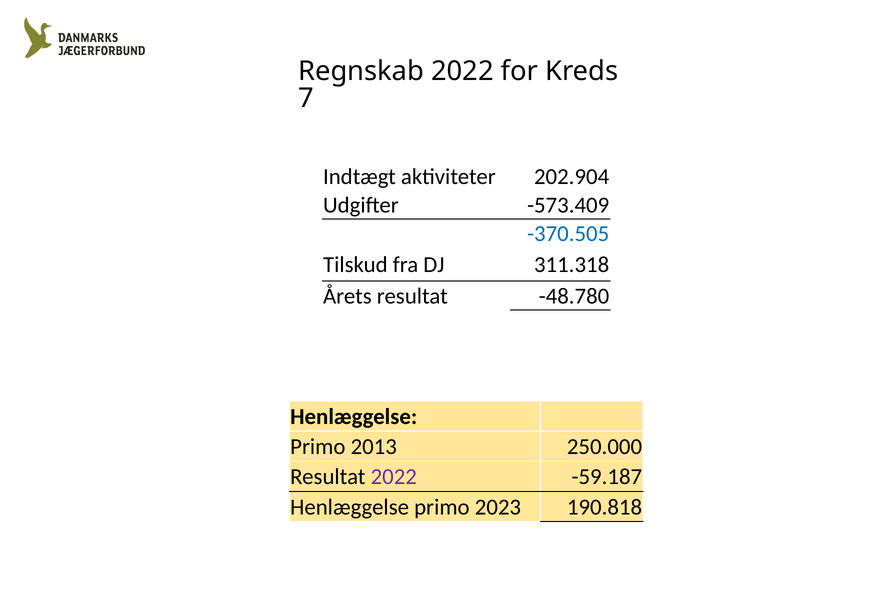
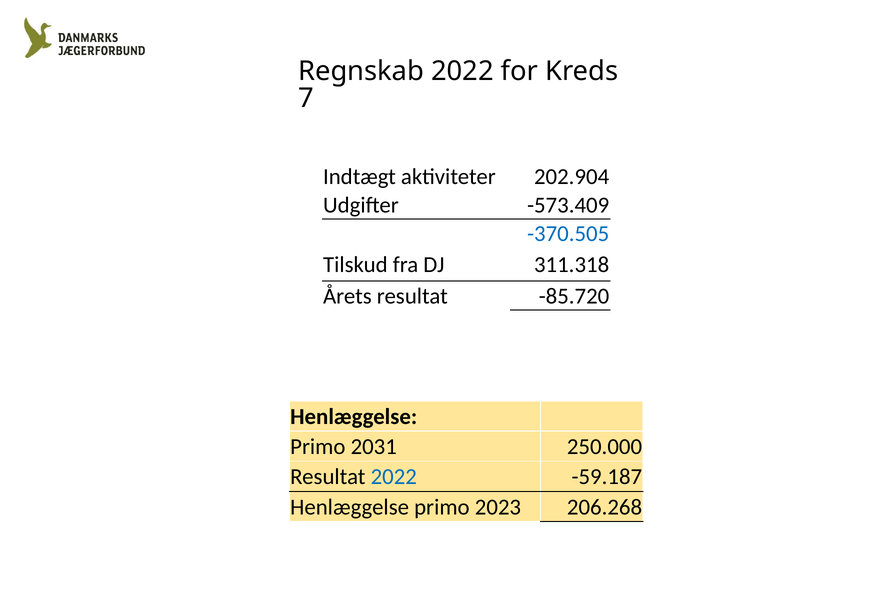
-48.780: -48.780 -> -85.720
2013: 2013 -> 2031
2022 at (394, 477) colour: purple -> blue
190.818: 190.818 -> 206.268
